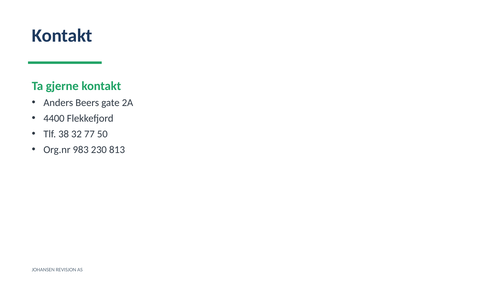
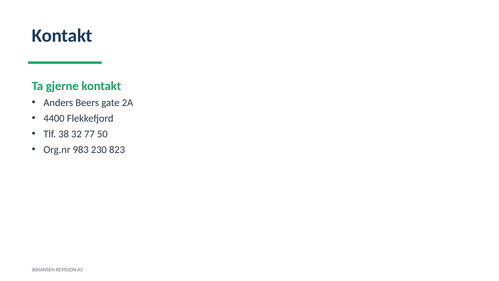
813: 813 -> 823
